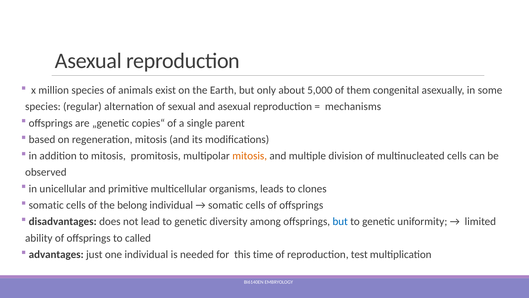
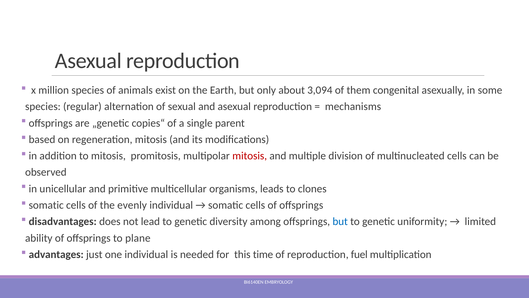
5,000: 5,000 -> 3,094
mitosis at (250, 156) colour: orange -> red
belong: belong -> evenly
called: called -> plane
test: test -> fuel
